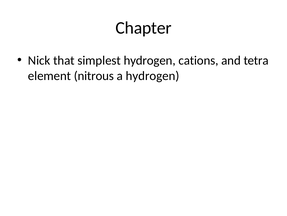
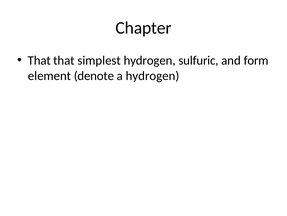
Nick at (39, 60): Nick -> That
cations: cations -> sulfuric
tetra: tetra -> form
nitrous: nitrous -> denote
